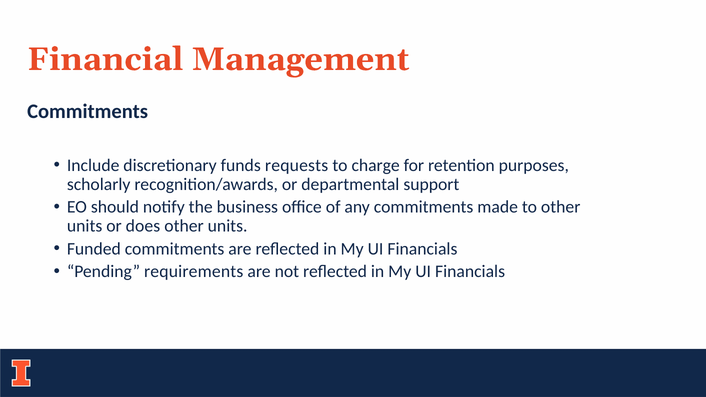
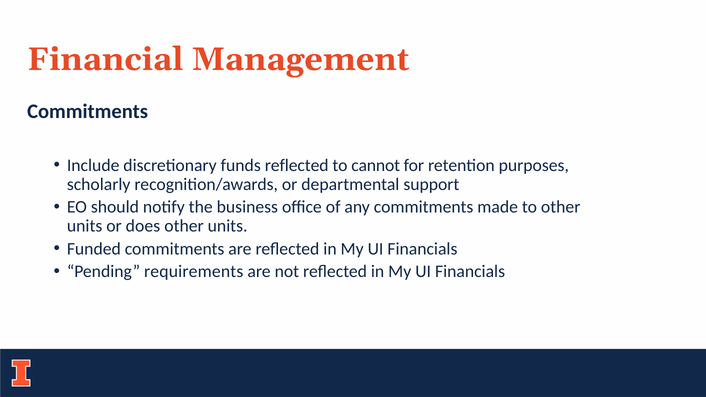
funds requests: requests -> reflected
charge: charge -> cannot
